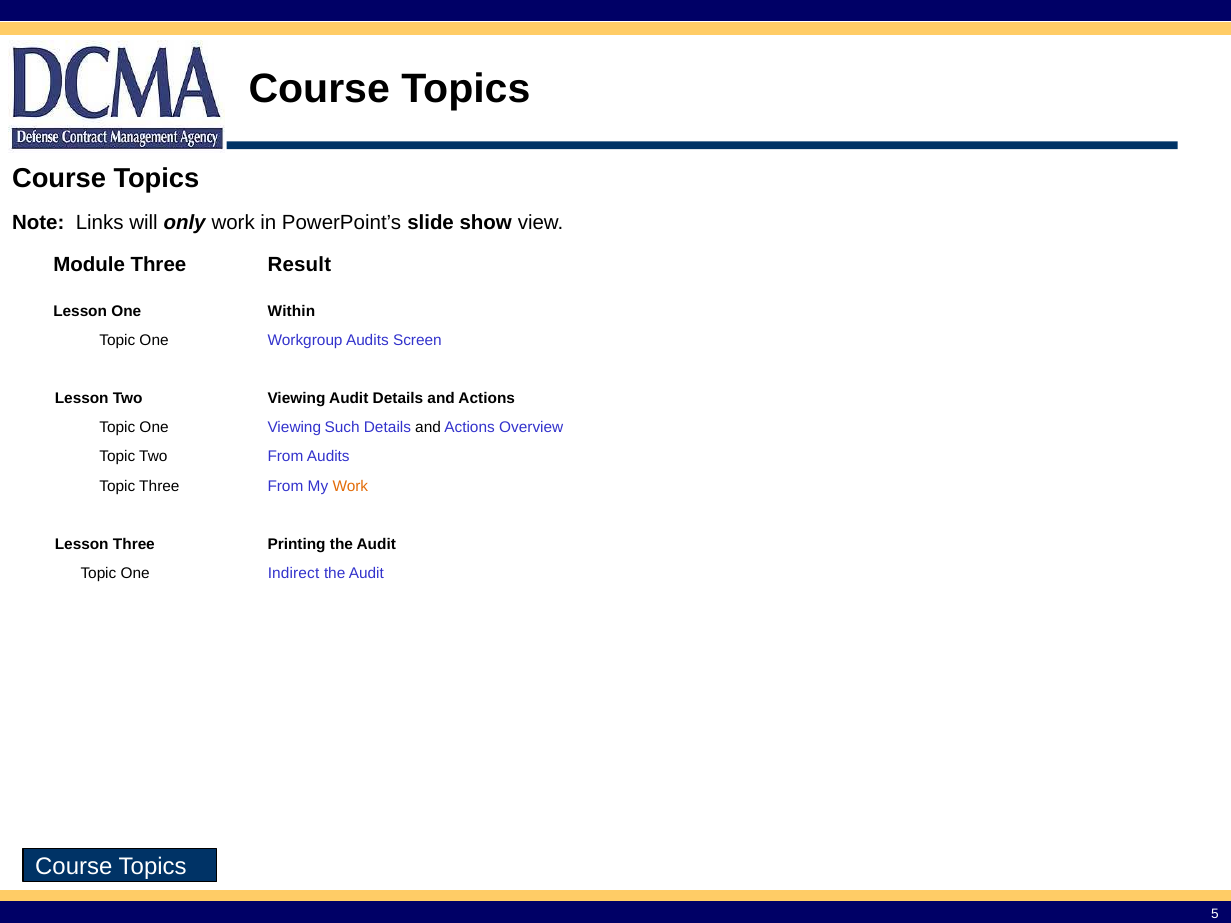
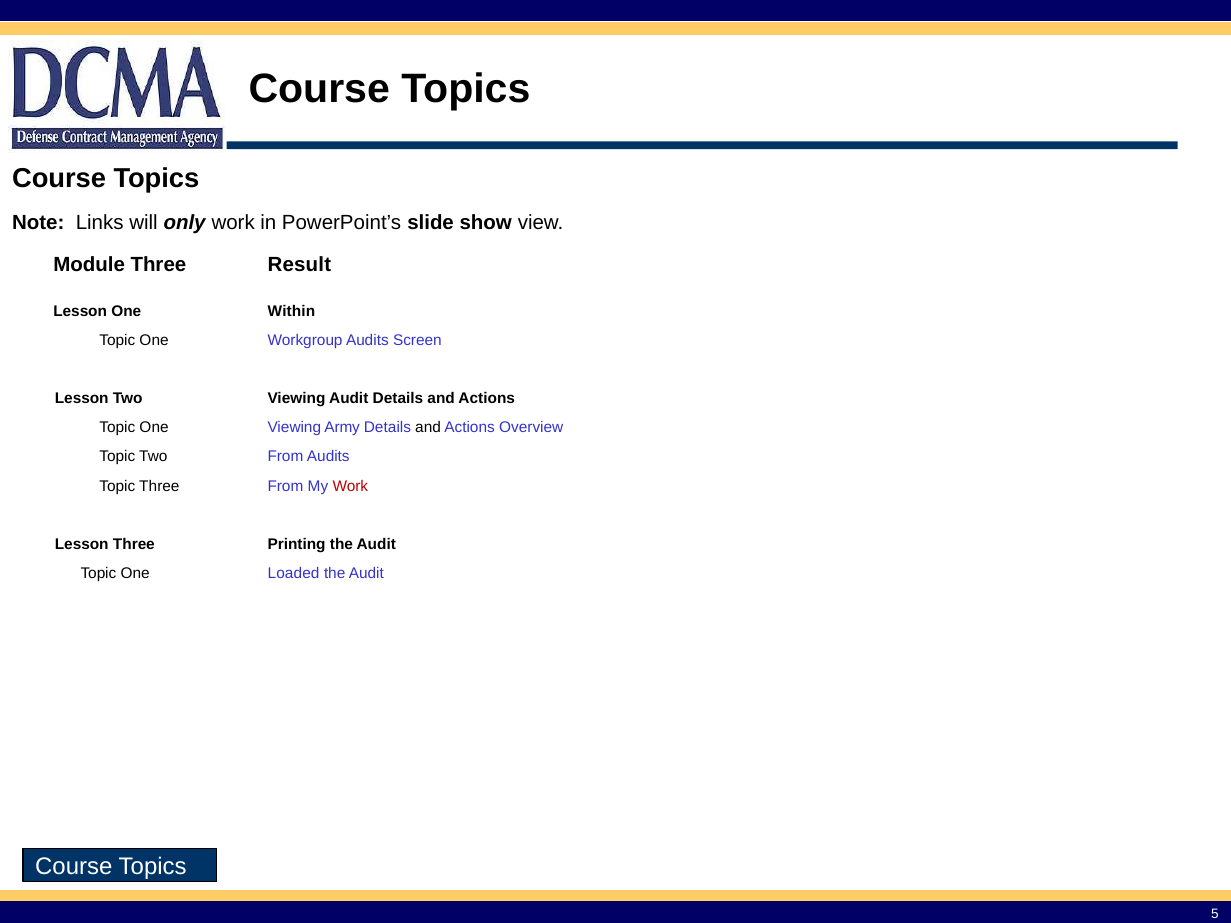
Such: Such -> Army
Work at (350, 486) colour: orange -> red
Indirect: Indirect -> Loaded
